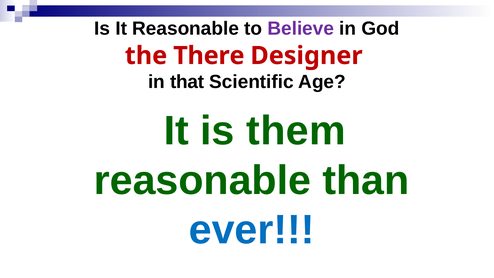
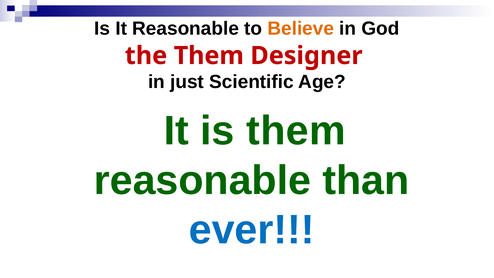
Believe colour: purple -> orange
the There: There -> Them
that: that -> just
